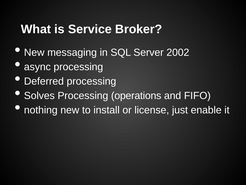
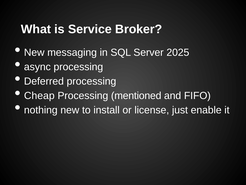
2002: 2002 -> 2025
Solves: Solves -> Cheap
operations: operations -> mentioned
